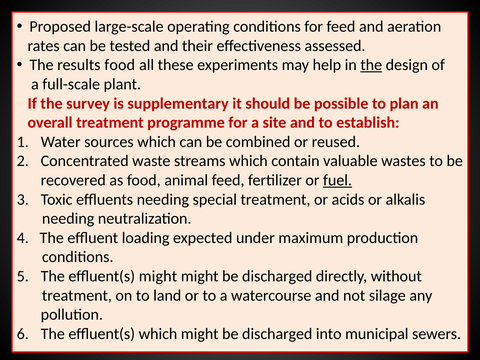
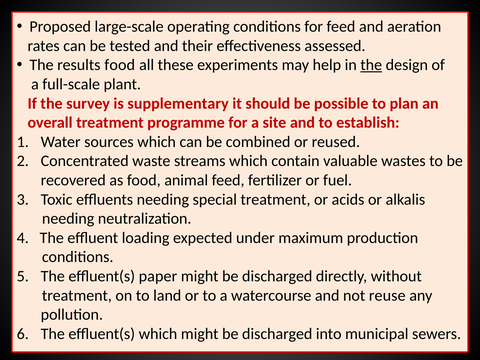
fuel underline: present -> none
effluent(s might: might -> paper
silage: silage -> reuse
